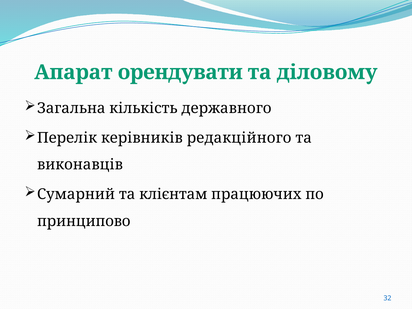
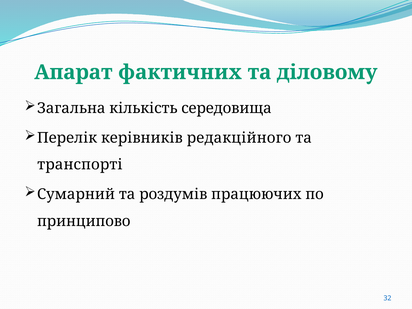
орендувати: орендувати -> фактичних
державного: державного -> середовища
виконавців: виконавців -> транспорті
клієнтам: клієнтам -> роздумів
